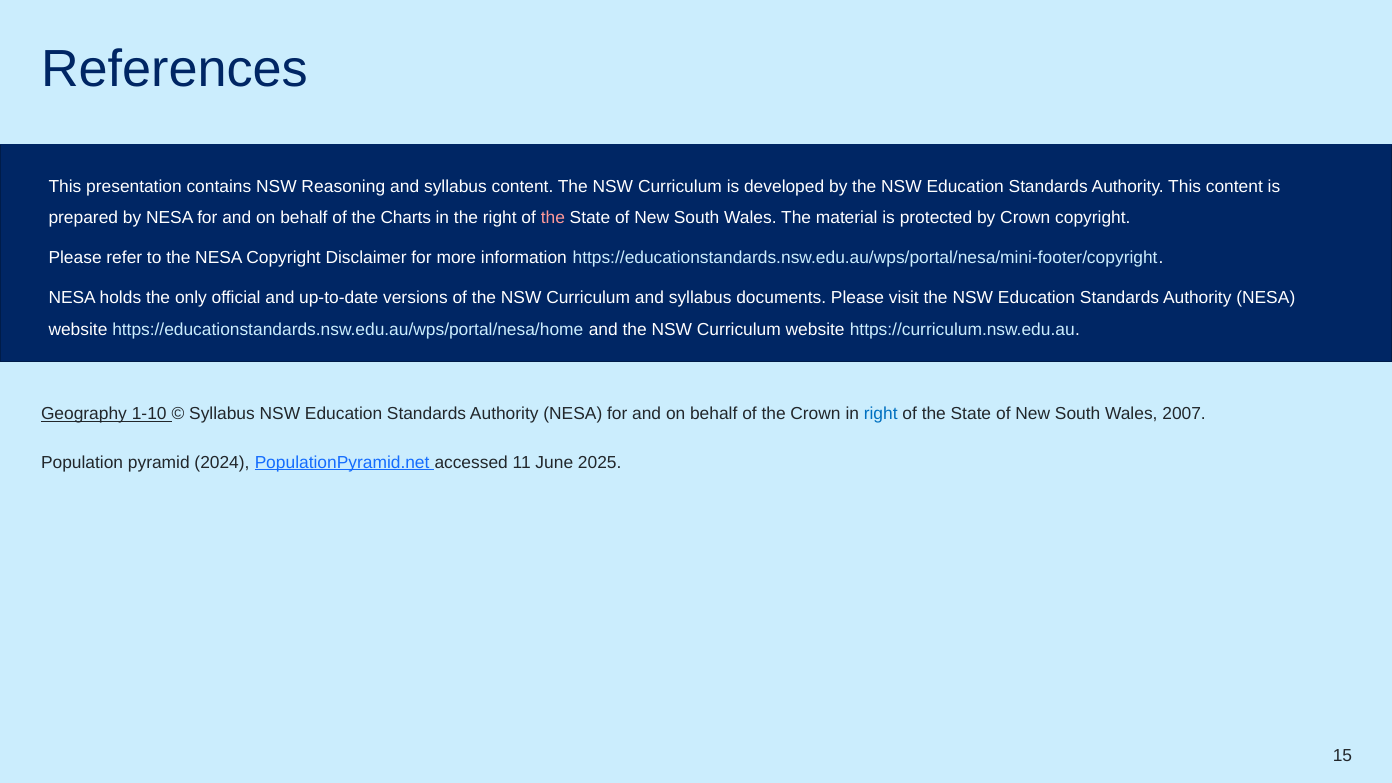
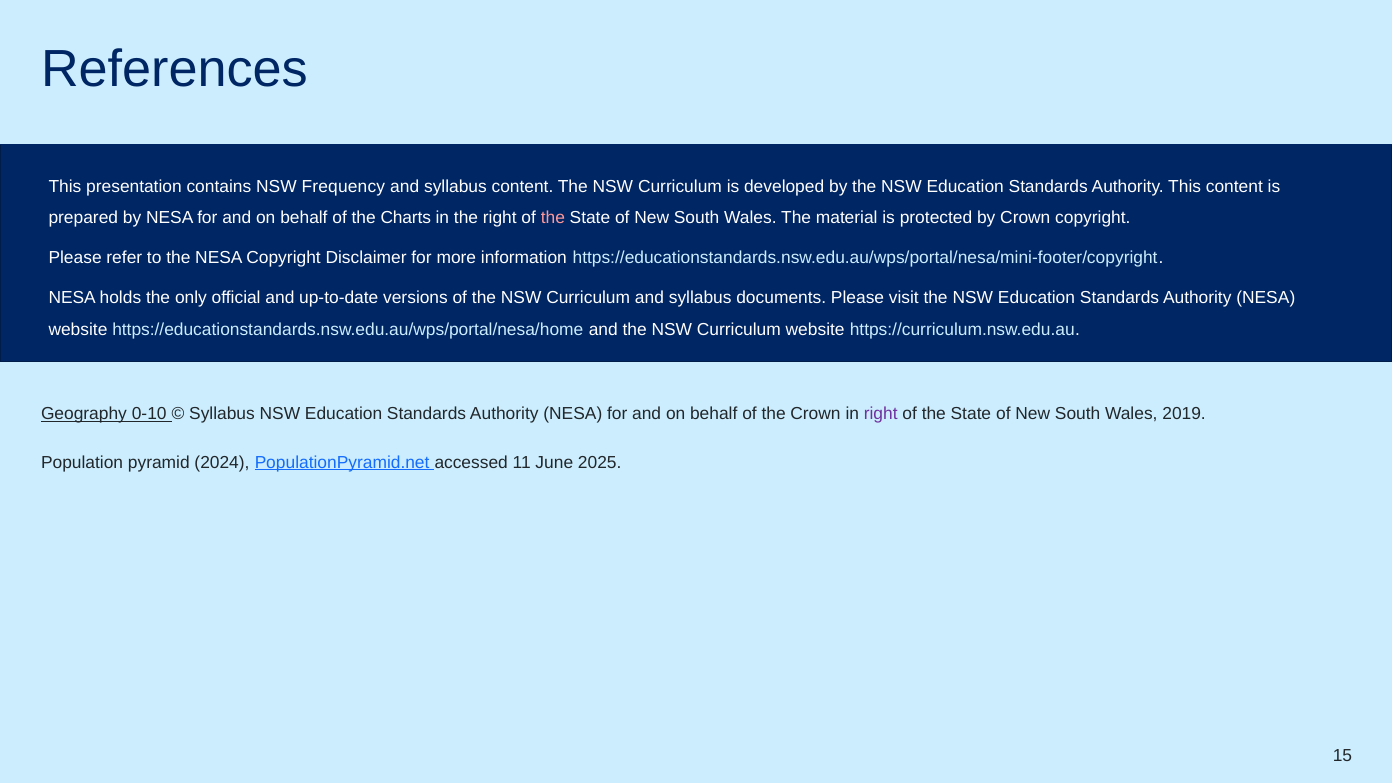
Reasoning: Reasoning -> Frequency
1-10: 1-10 -> 0-10
right at (881, 414) colour: blue -> purple
2007: 2007 -> 2019
